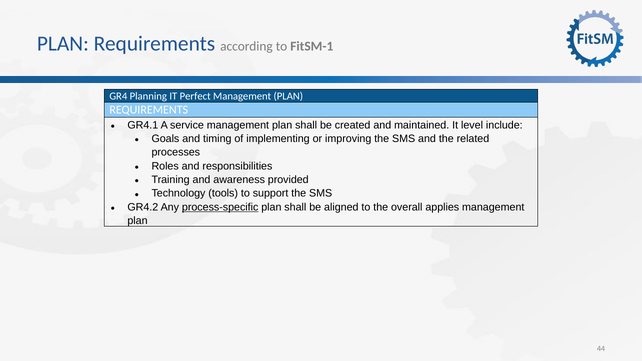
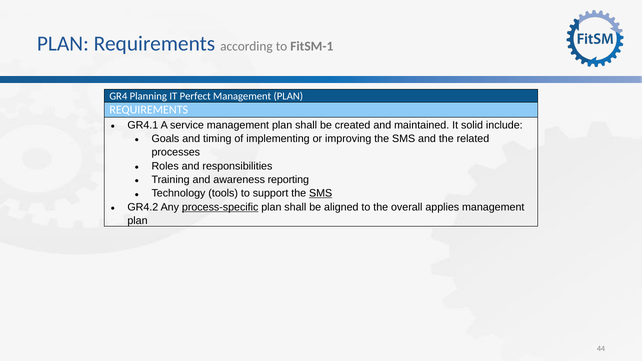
level: level -> solid
provided: provided -> reporting
SMS at (321, 193) underline: none -> present
